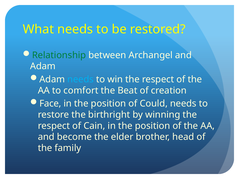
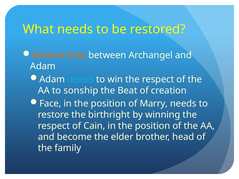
Relationship colour: green -> orange
comfort: comfort -> sonship
Could: Could -> Marry
